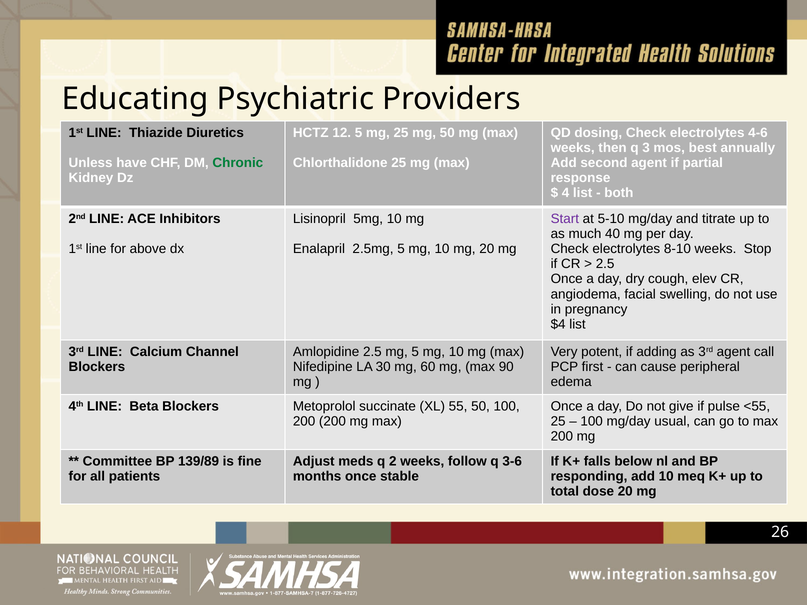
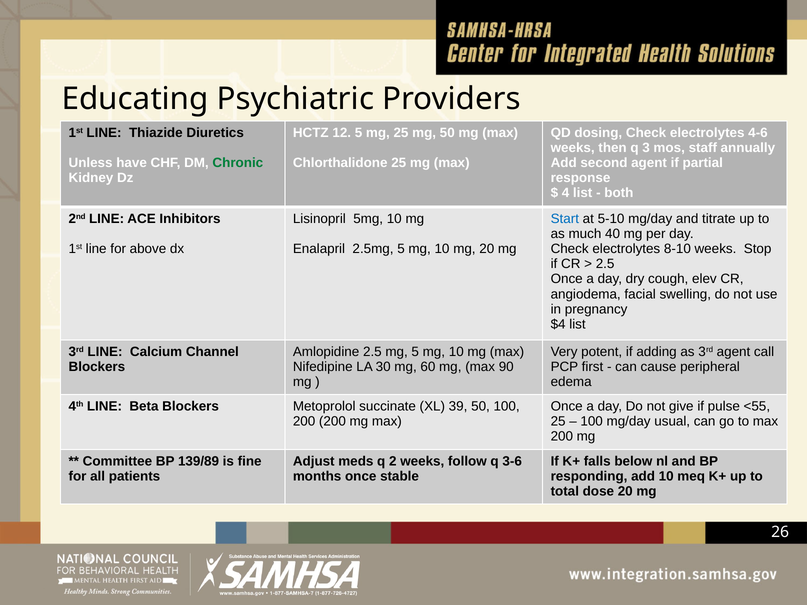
best: best -> staff
Start colour: purple -> blue
55: 55 -> 39
